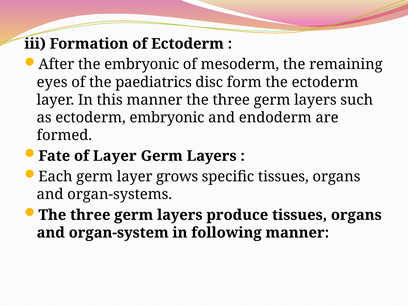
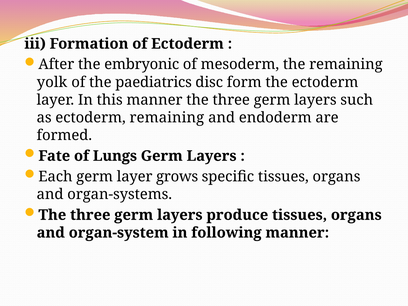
eyes: eyes -> yolk
ectoderm embryonic: embryonic -> remaining
of Layer: Layer -> Lungs
